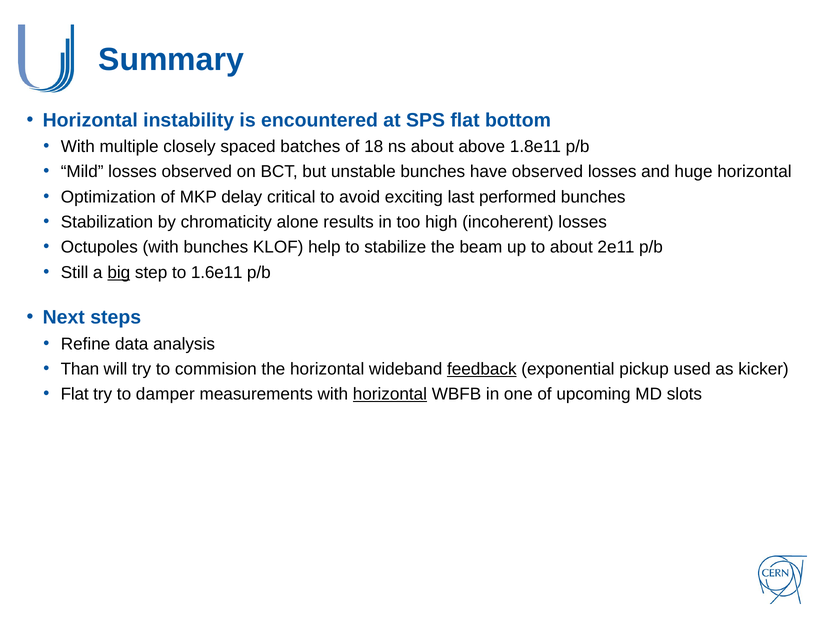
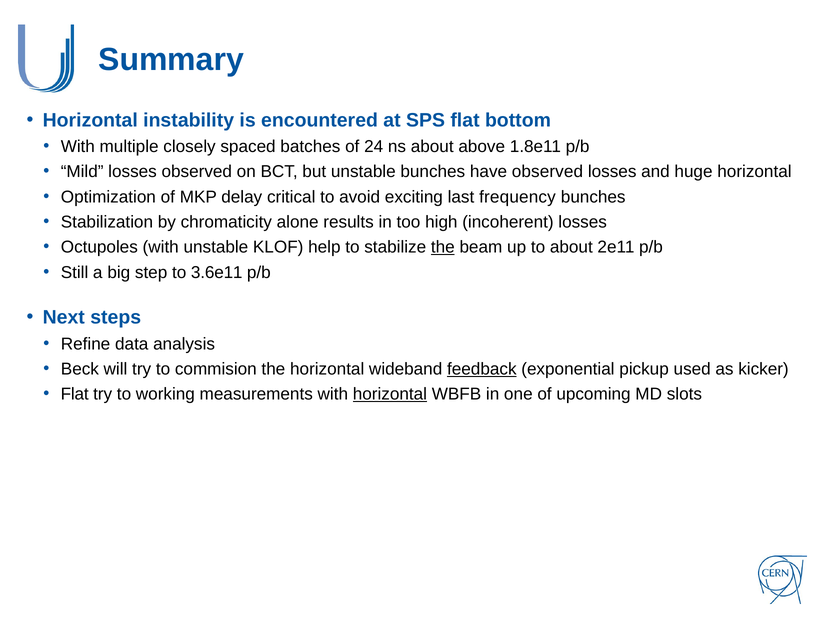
18: 18 -> 24
performed: performed -> frequency
with bunches: bunches -> unstable
the at (443, 247) underline: none -> present
big underline: present -> none
1.6e11: 1.6e11 -> 3.6e11
Than: Than -> Beck
damper: damper -> working
